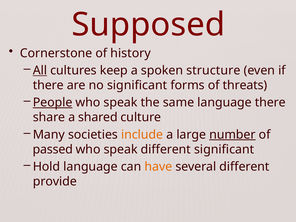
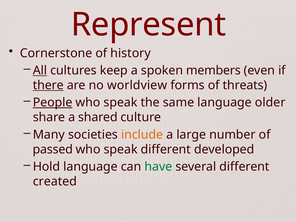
Supposed: Supposed -> Represent
structure: structure -> members
there at (48, 85) underline: none -> present
no significant: significant -> worldview
language there: there -> older
number underline: present -> none
different significant: significant -> developed
have colour: orange -> green
provide: provide -> created
